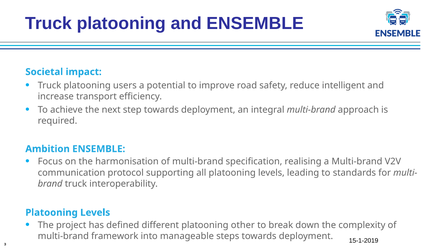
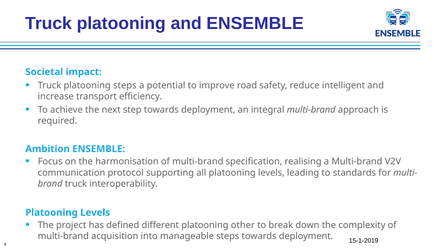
platooning users: users -> steps
framework: framework -> acquisition
